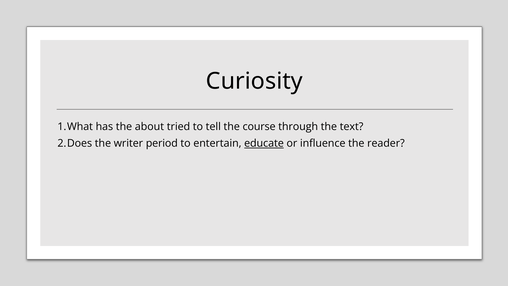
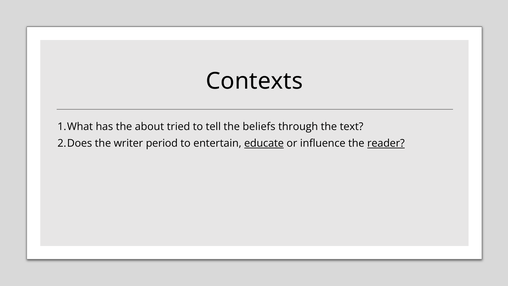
Curiosity: Curiosity -> Contexts
course: course -> beliefs
reader underline: none -> present
